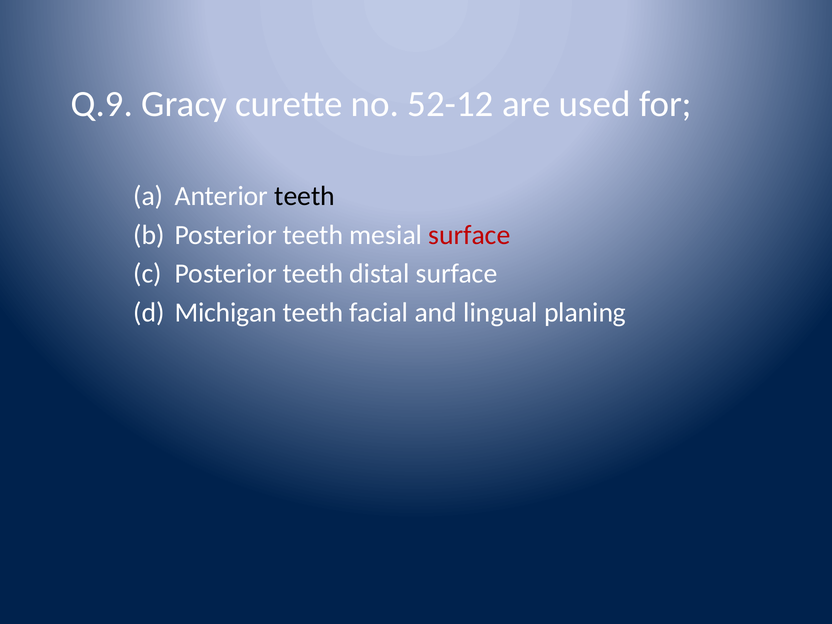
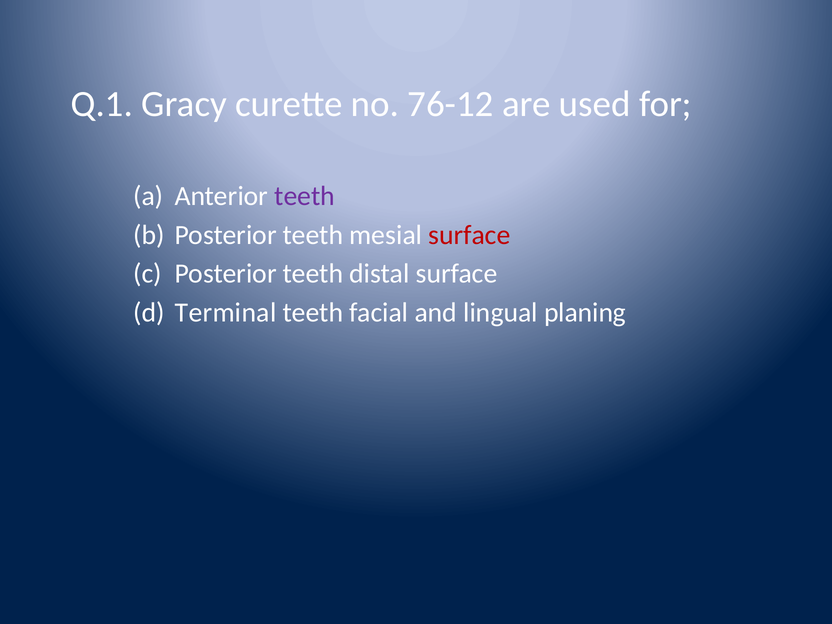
Q.9: Q.9 -> Q.1
52-12: 52-12 -> 76-12
teeth at (305, 196) colour: black -> purple
Michigan: Michigan -> Terminal
